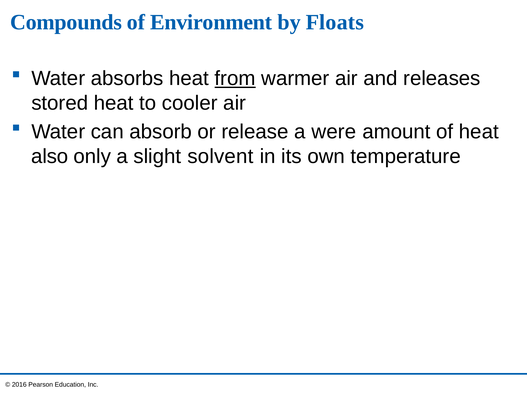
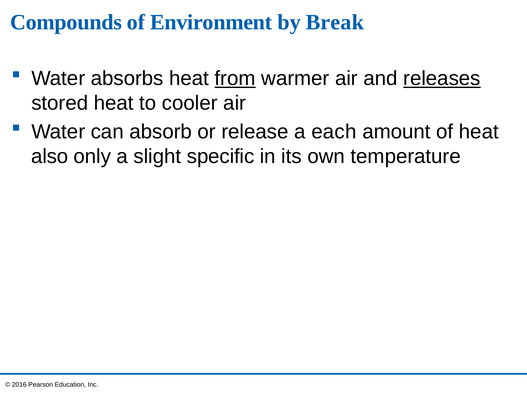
Floats: Floats -> Break
releases underline: none -> present
were: were -> each
solvent: solvent -> specific
